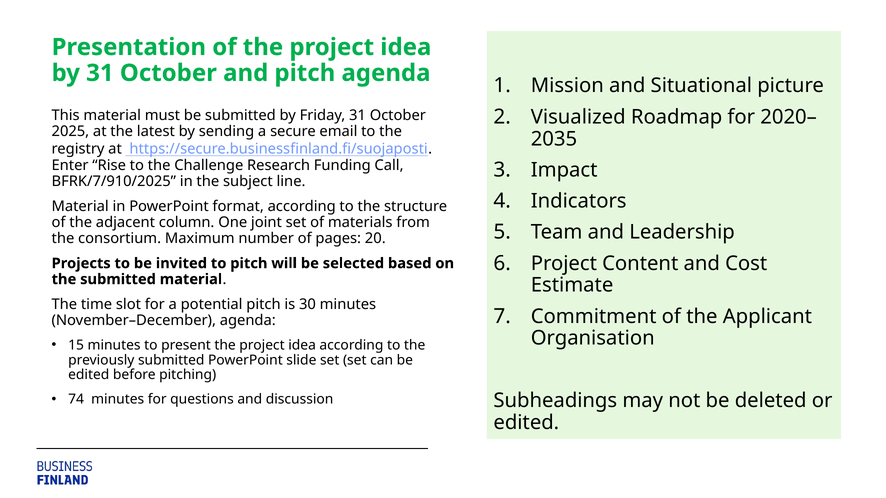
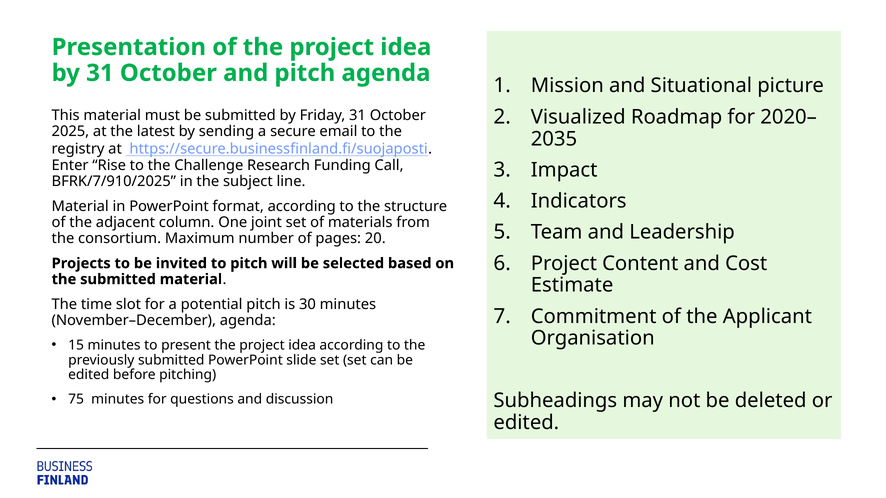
74: 74 -> 75
